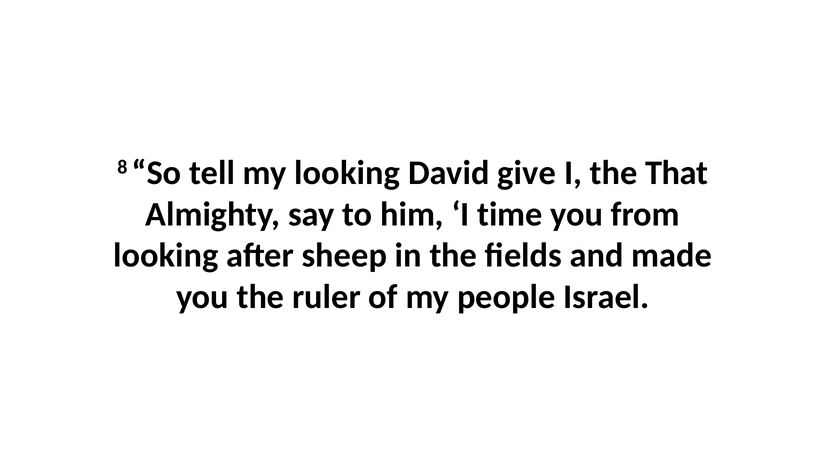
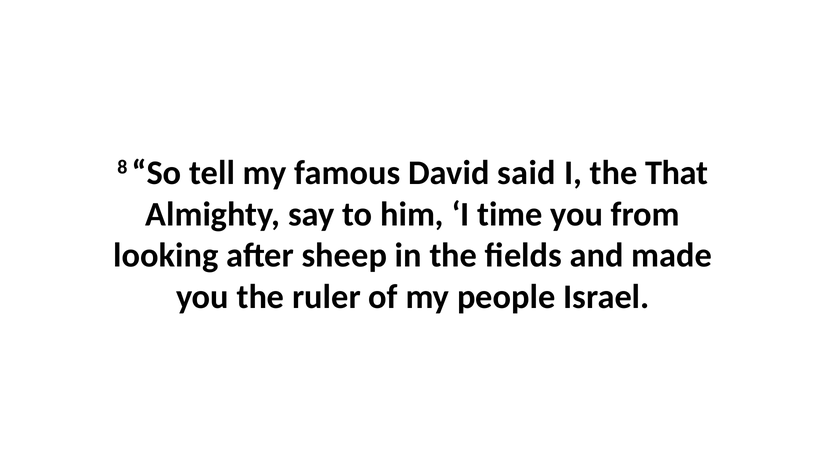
my looking: looking -> famous
give: give -> said
